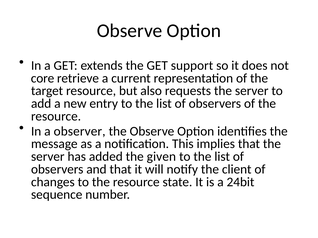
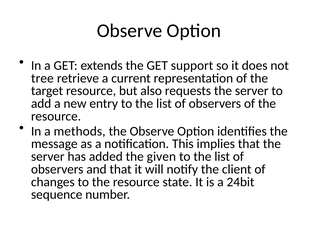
core: core -> tree
observer: observer -> methods
